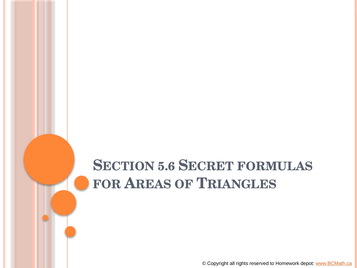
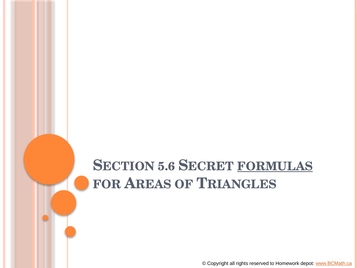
FORMULAS underline: none -> present
